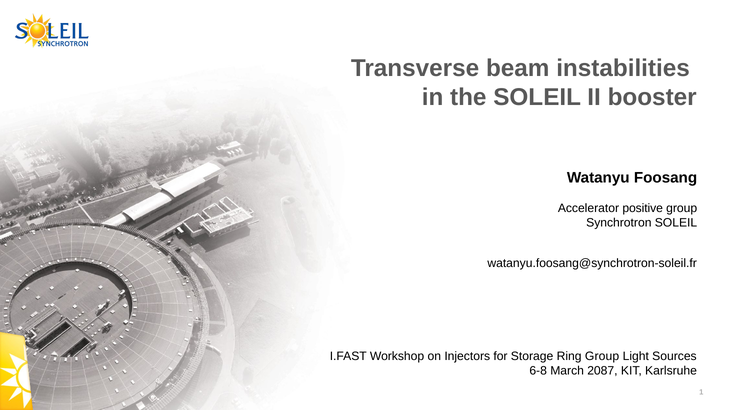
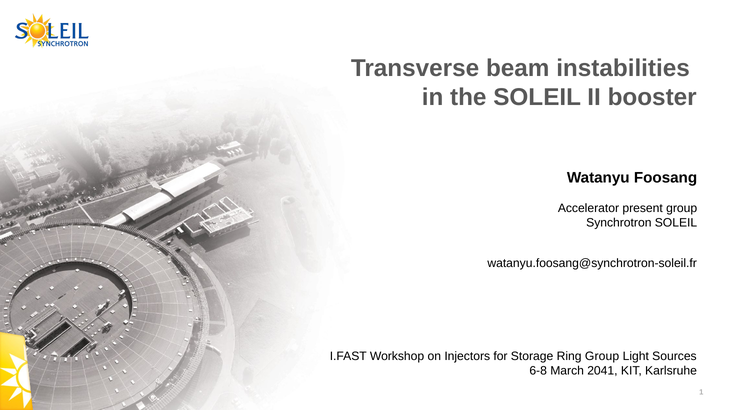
positive: positive -> present
2087: 2087 -> 2041
